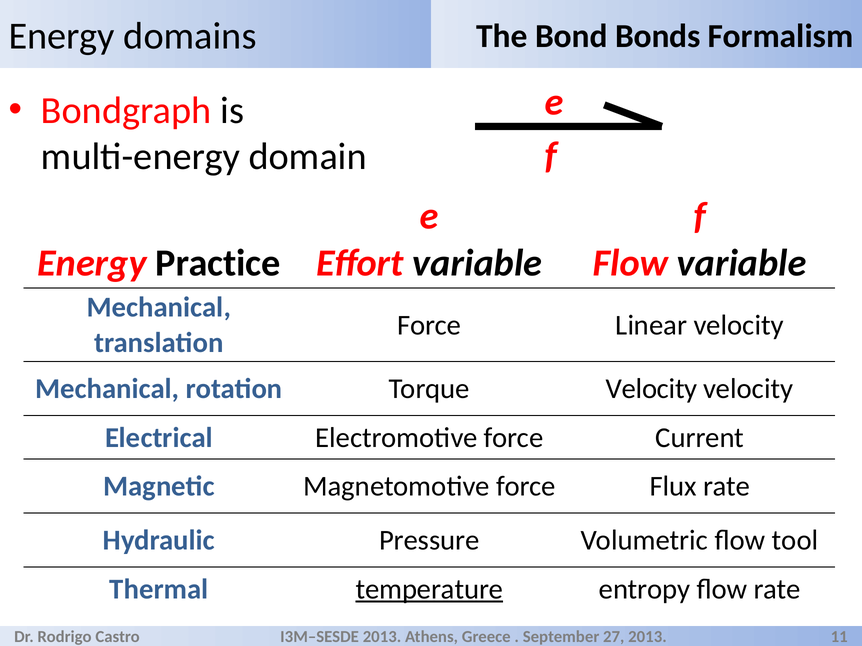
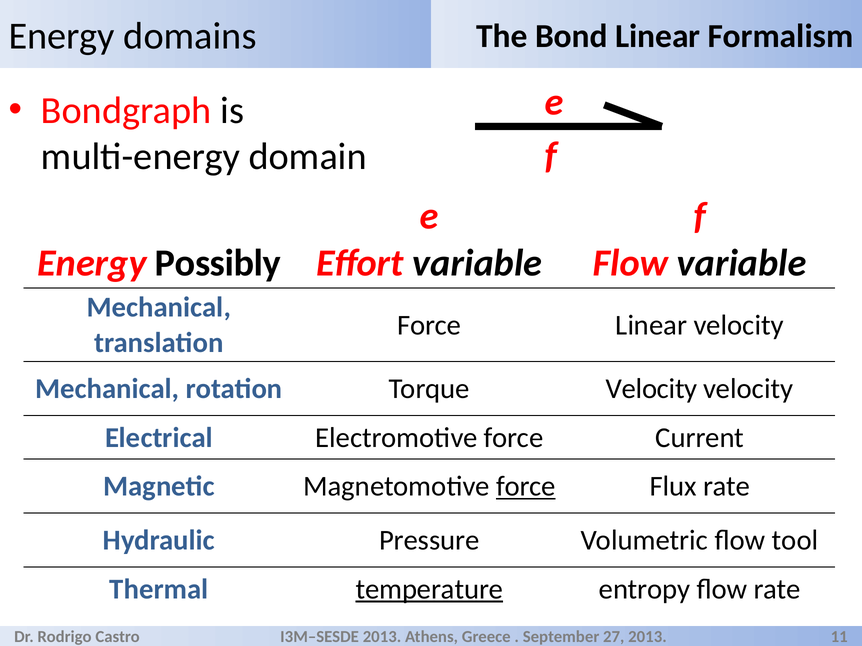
Bond Bonds: Bonds -> Linear
Practice: Practice -> Possibly
force at (526, 487) underline: none -> present
